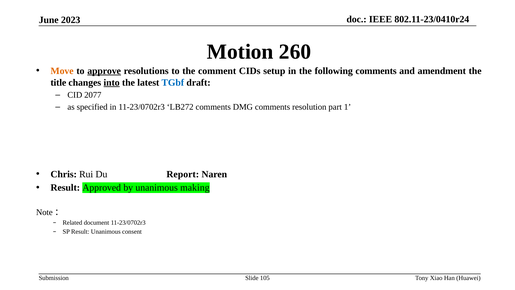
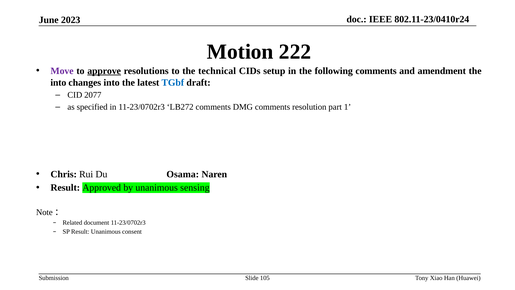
260: 260 -> 222
Move colour: orange -> purple
comment: comment -> technical
title at (58, 82): title -> into
into at (112, 82) underline: present -> none
Report: Report -> Osama
making: making -> sensing
